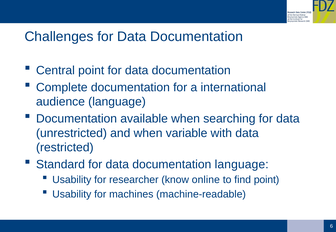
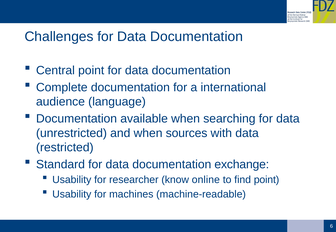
variable: variable -> sources
documentation language: language -> exchange
